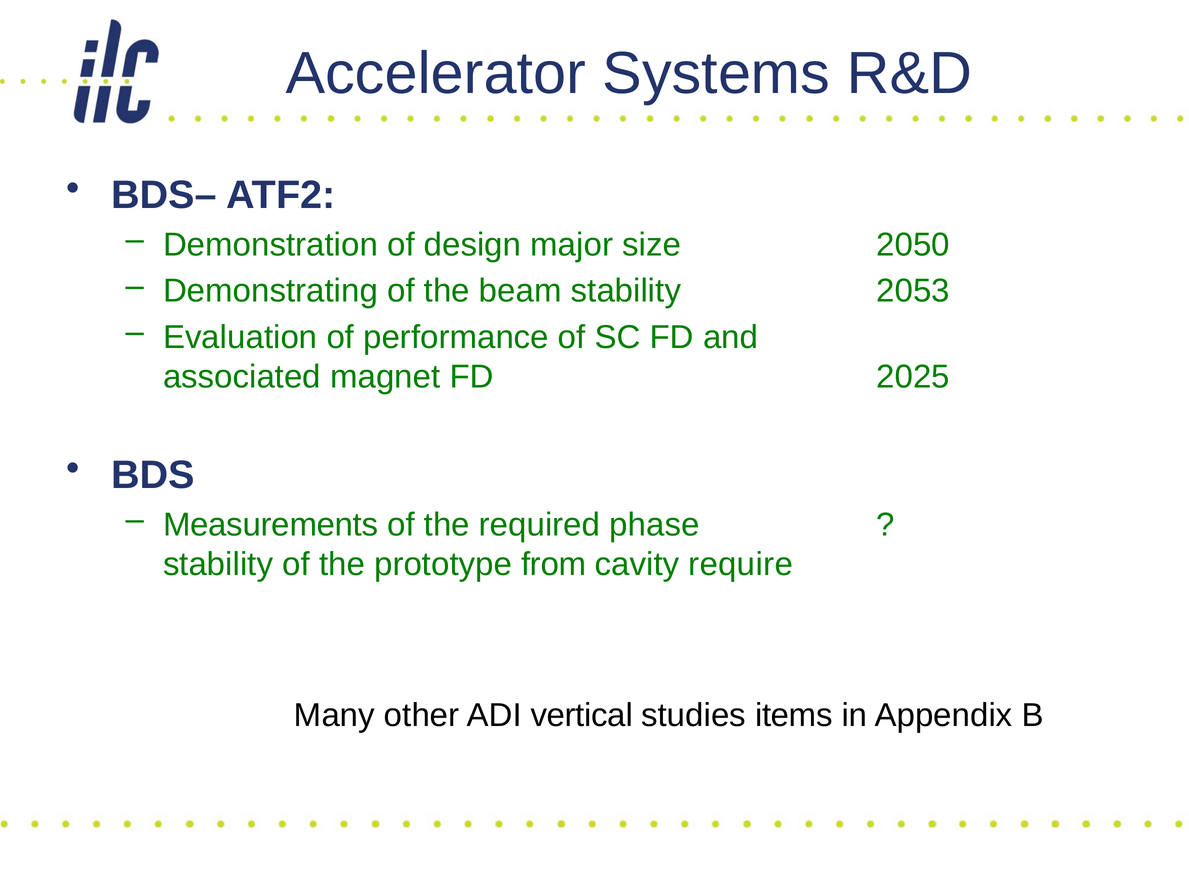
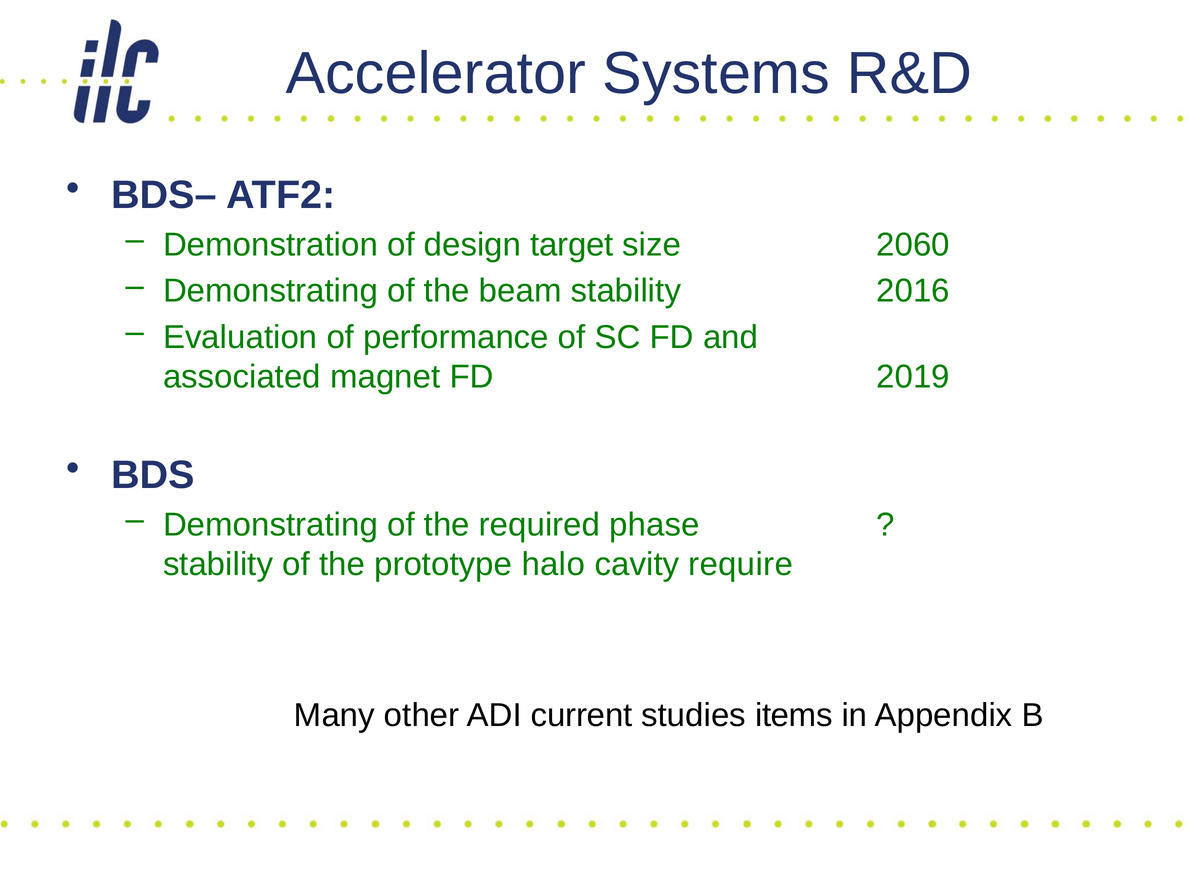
major: major -> target
2050: 2050 -> 2060
2053: 2053 -> 2016
2025: 2025 -> 2019
Measurements at (271, 525): Measurements -> Demonstrating
from: from -> halo
vertical: vertical -> current
